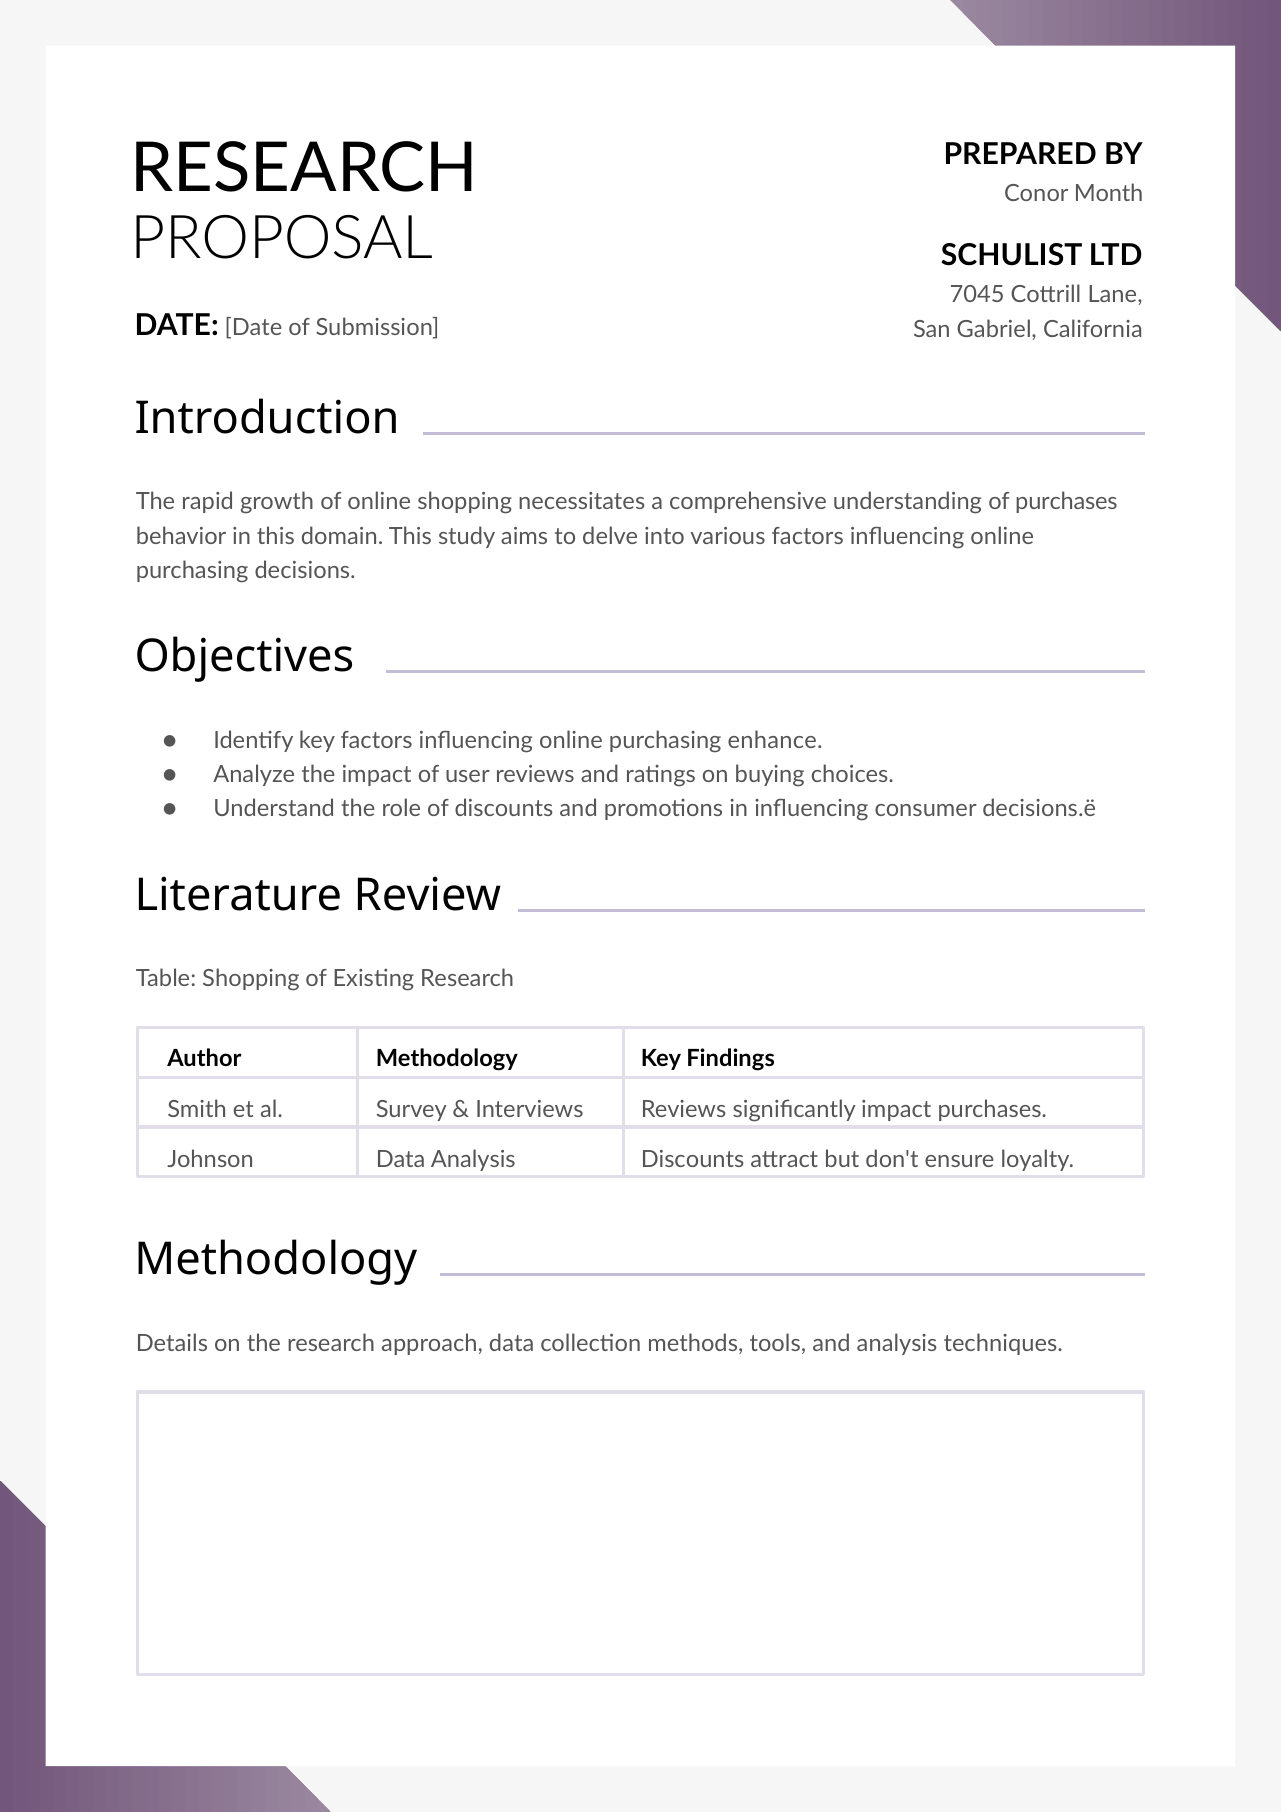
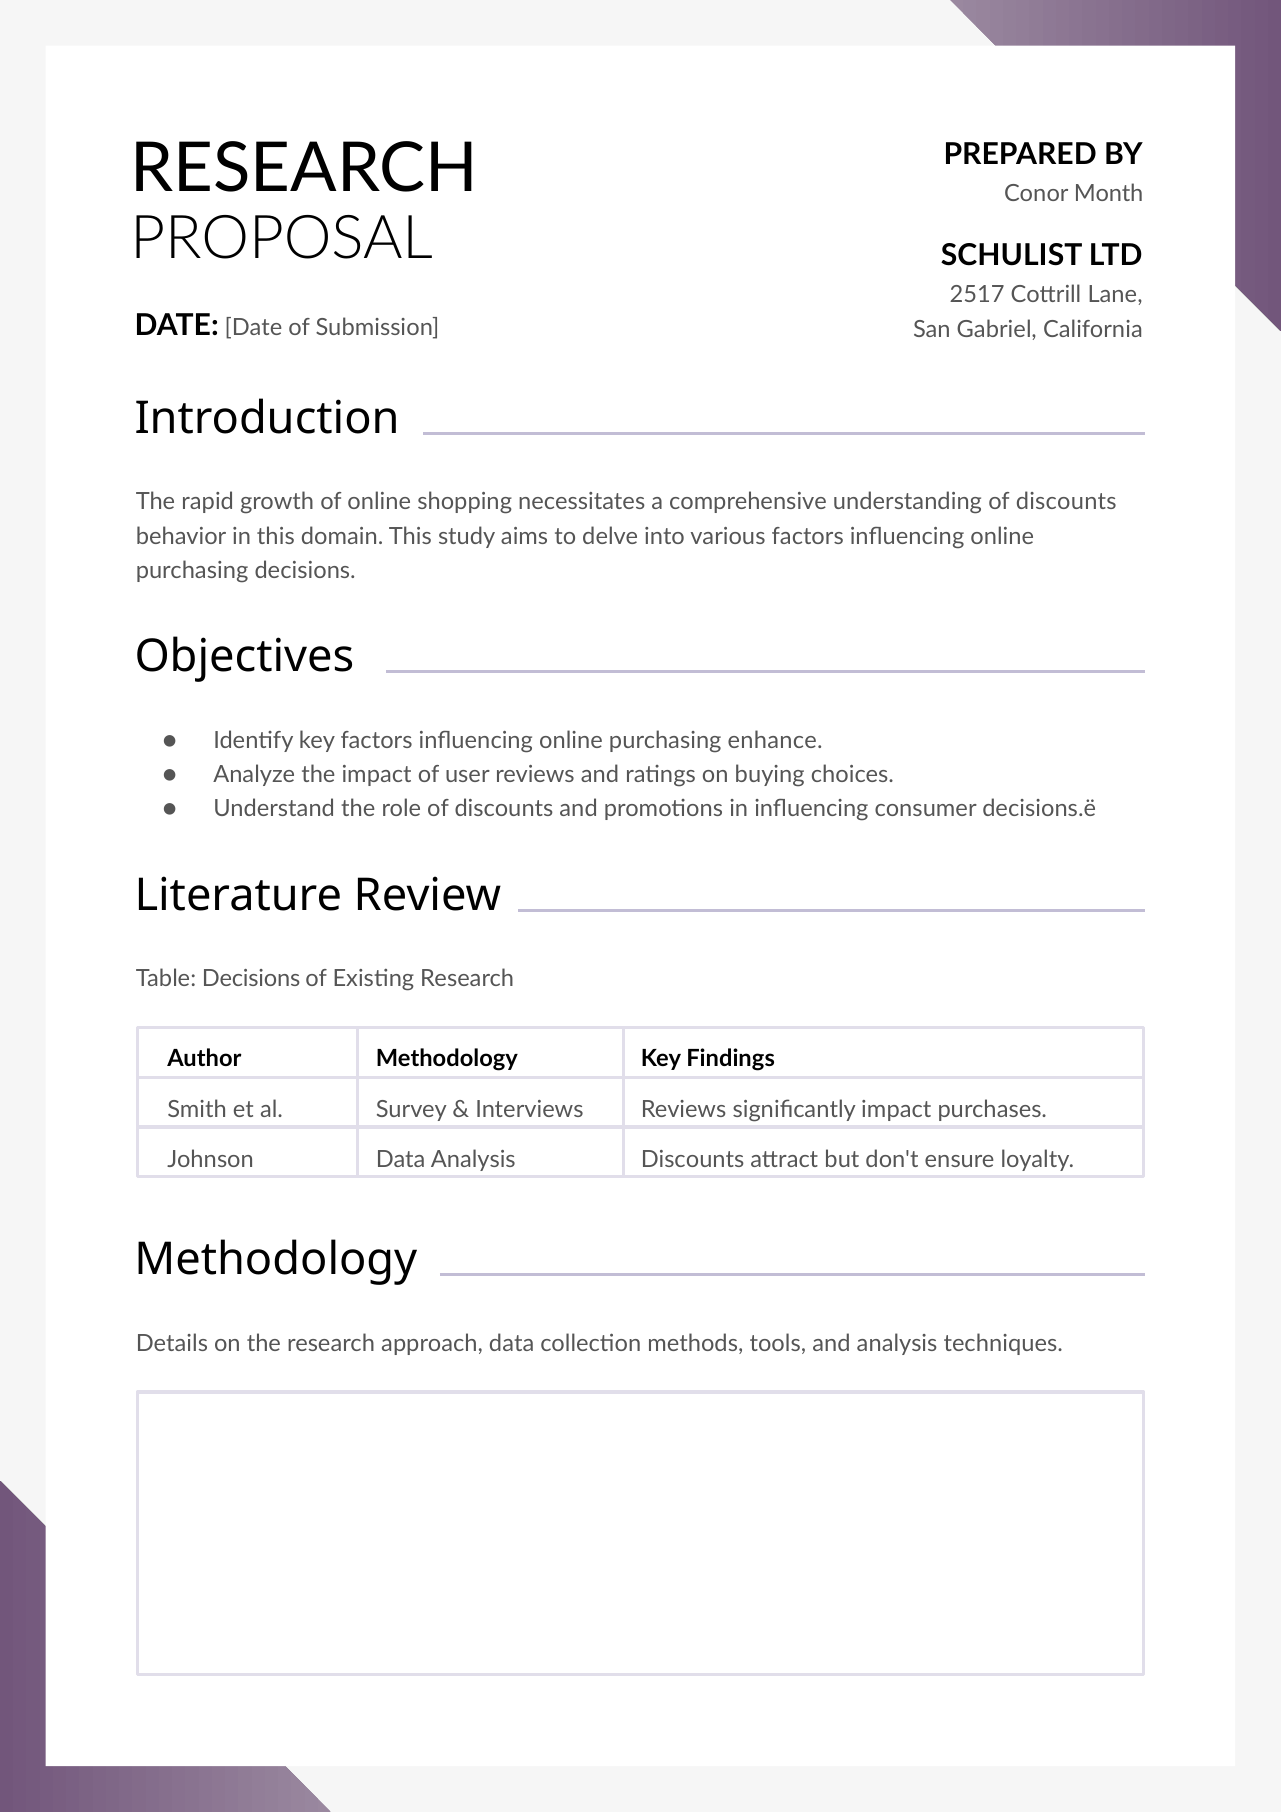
7045: 7045 -> 2517
understanding of purchases: purchases -> discounts
Table Shopping: Shopping -> Decisions
